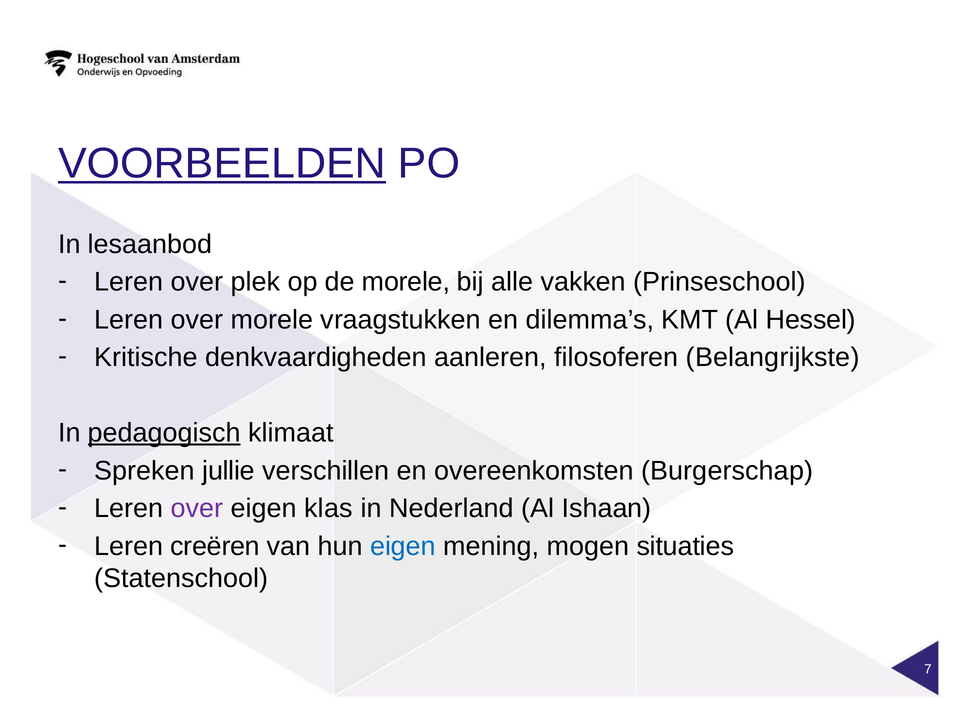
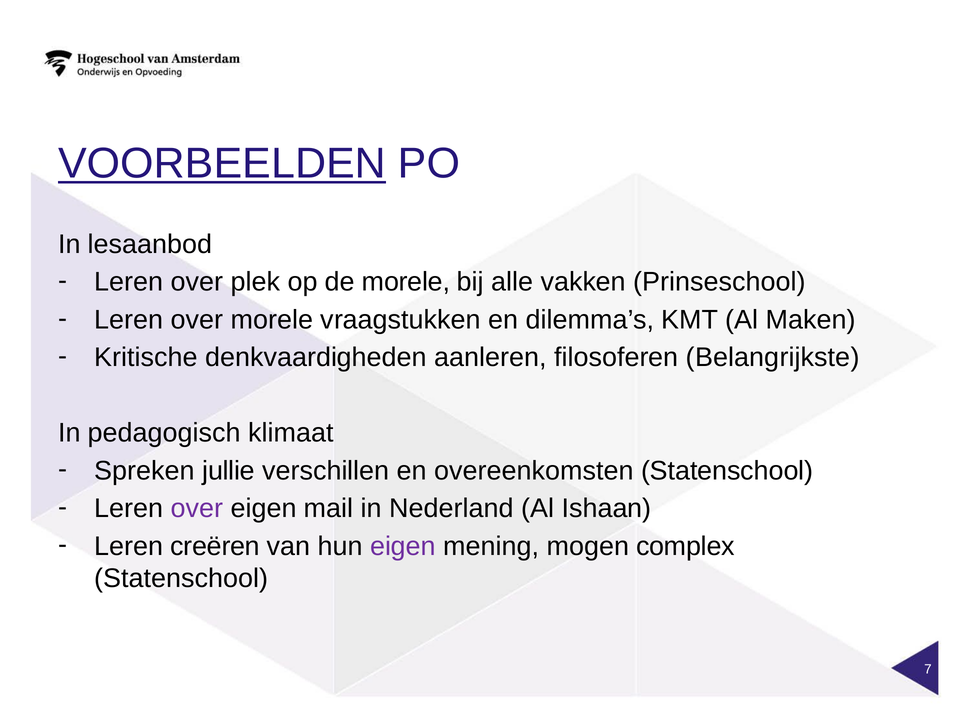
Hessel: Hessel -> Maken
pedagogisch underline: present -> none
overeenkomsten Burgerschap: Burgerschap -> Statenschool
klas: klas -> mail
eigen at (403, 546) colour: blue -> purple
situaties: situaties -> complex
